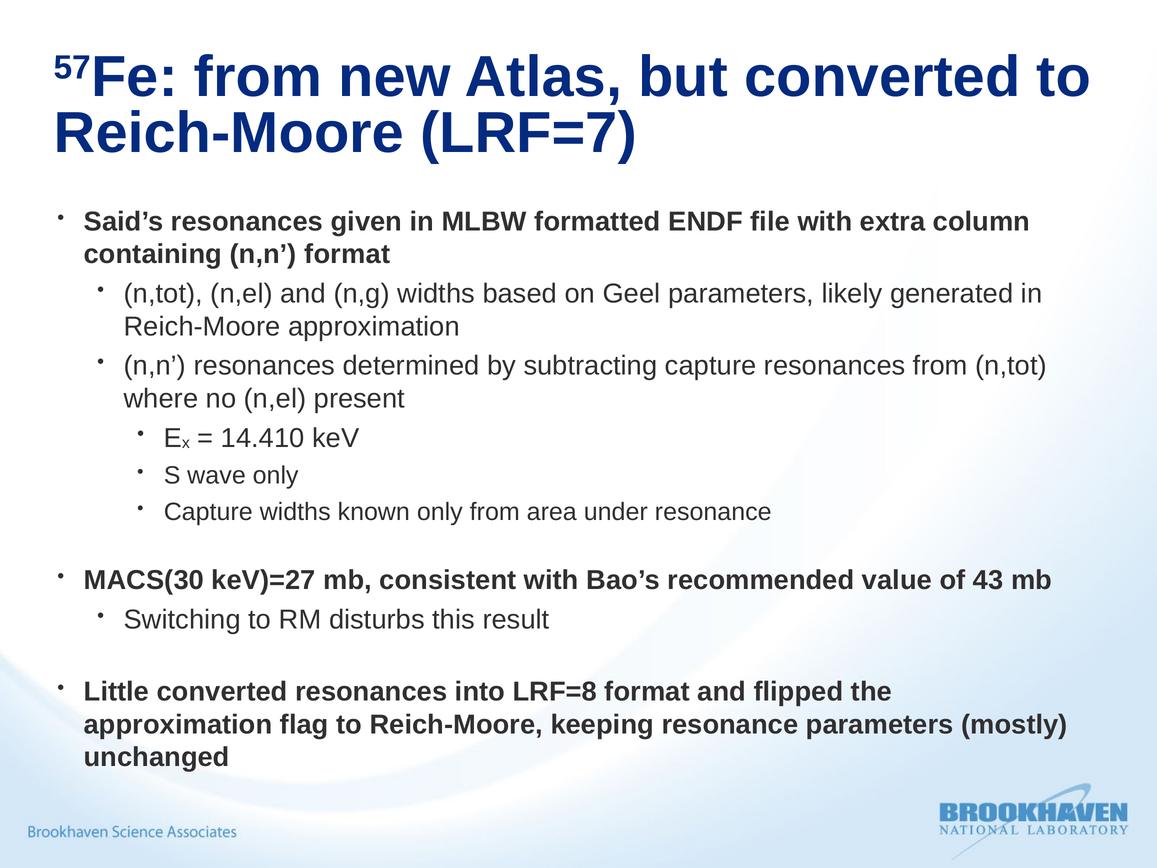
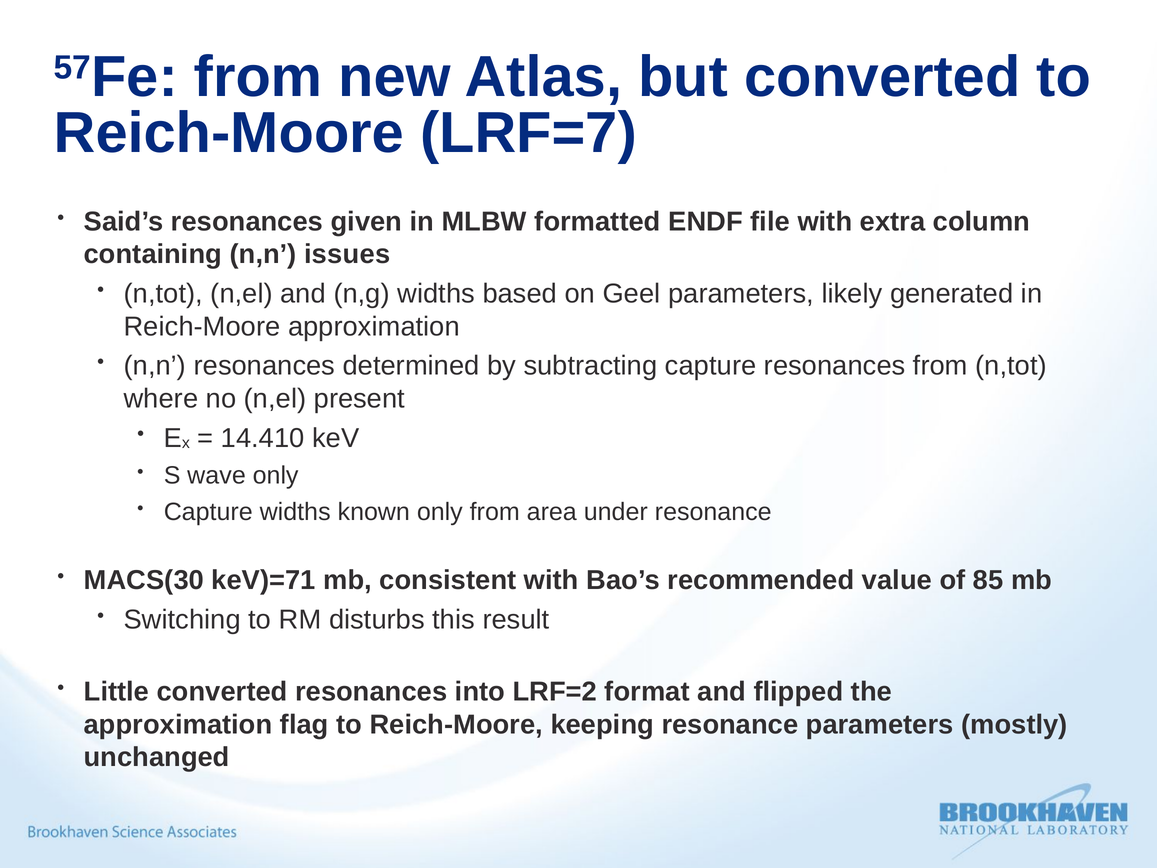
n,n format: format -> issues
keV)=27: keV)=27 -> keV)=71
43: 43 -> 85
LRF=8: LRF=8 -> LRF=2
